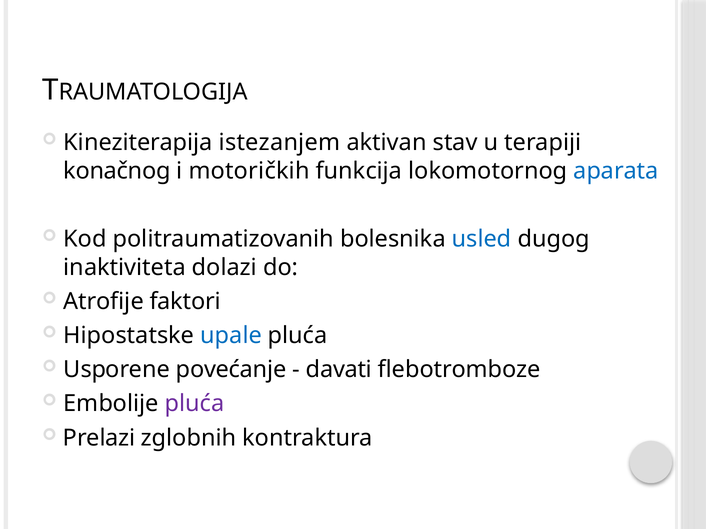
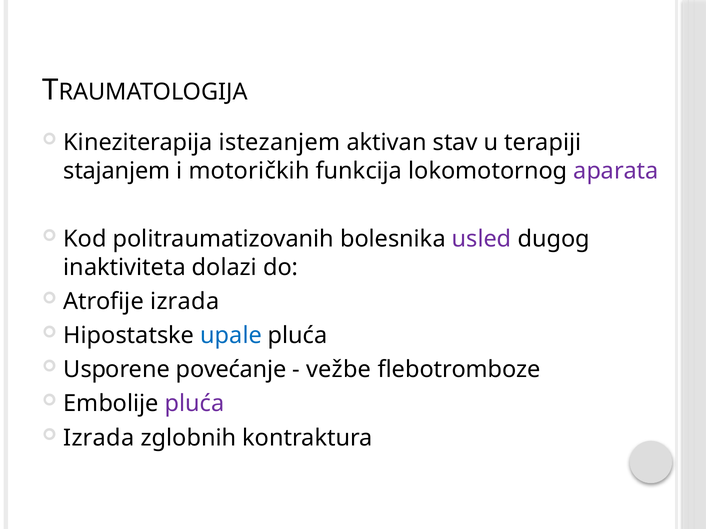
konačnog: konačnog -> stajanjem
aparata colour: blue -> purple
usled colour: blue -> purple
Atrofije faktori: faktori -> izrada
davati: davati -> vežbe
Prelazi at (99, 438): Prelazi -> Izrada
